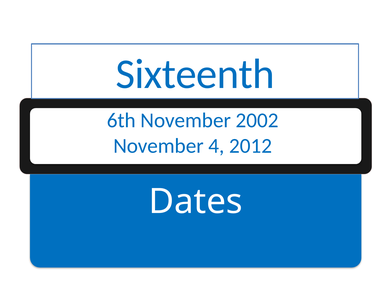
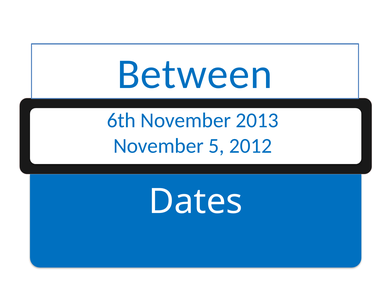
Sixteenth: Sixteenth -> Between
2002: 2002 -> 2013
4: 4 -> 5
